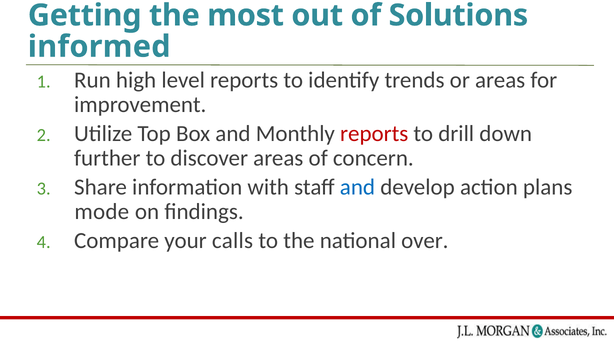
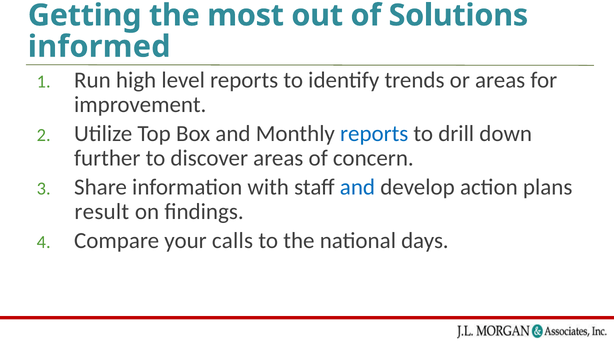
reports at (374, 134) colour: red -> blue
mode: mode -> result
over: over -> days
